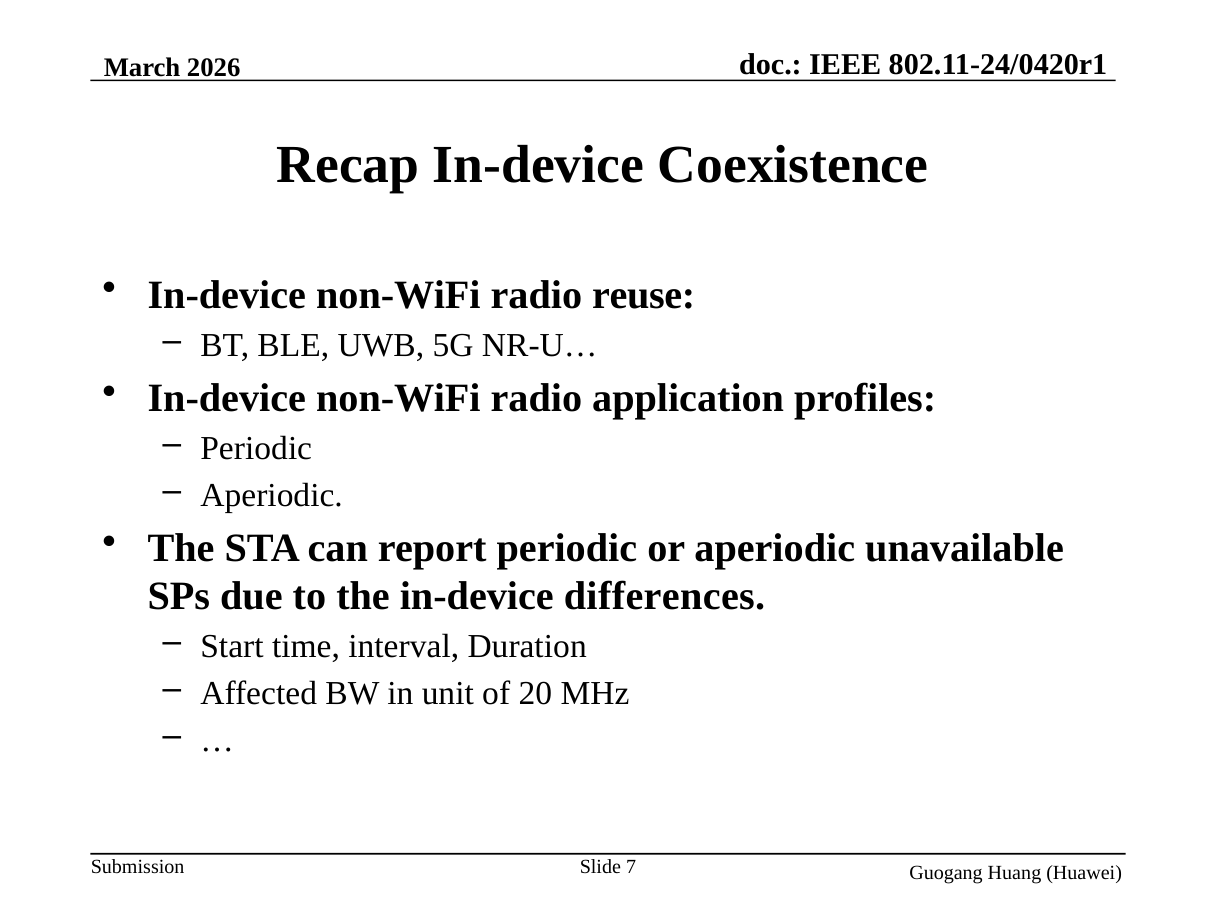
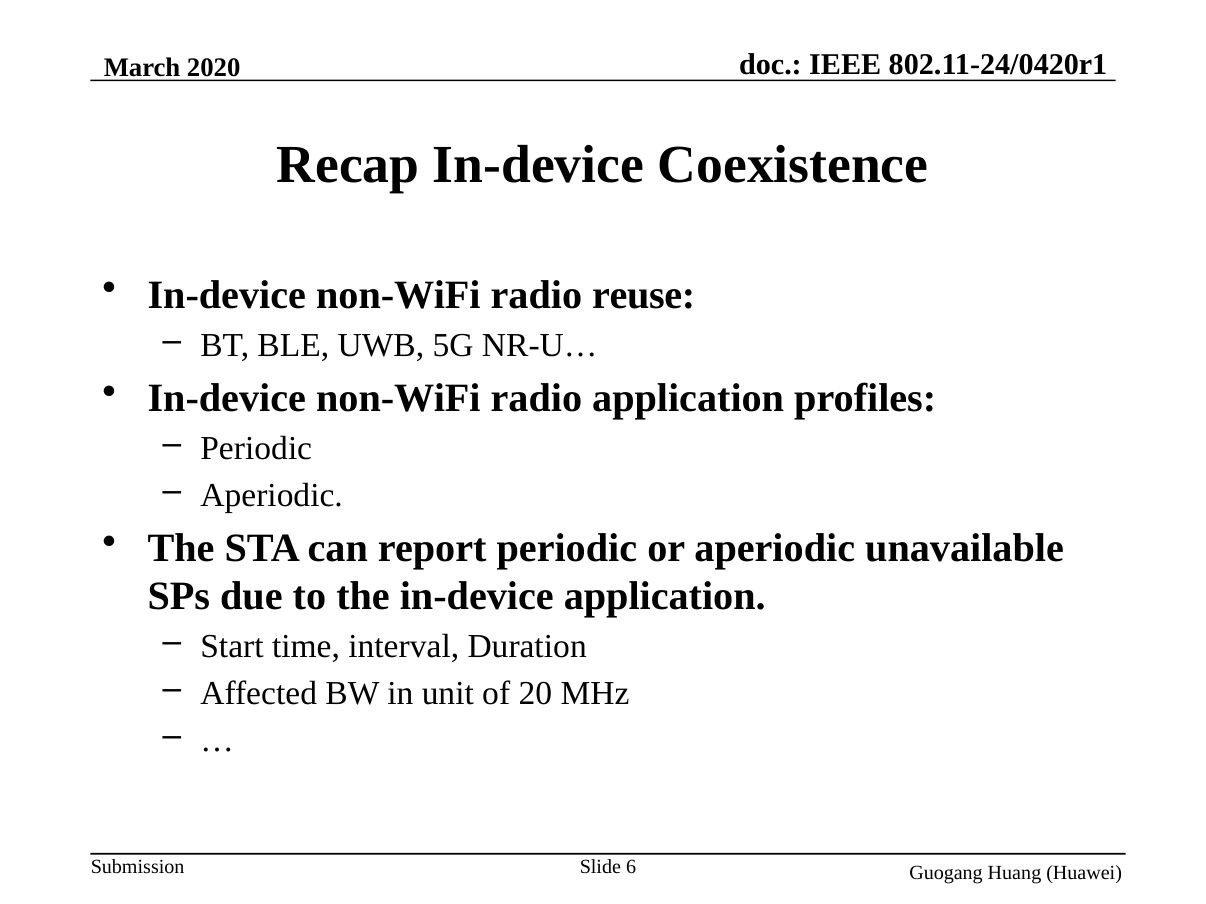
2026: 2026 -> 2020
in-device differences: differences -> application
7: 7 -> 6
